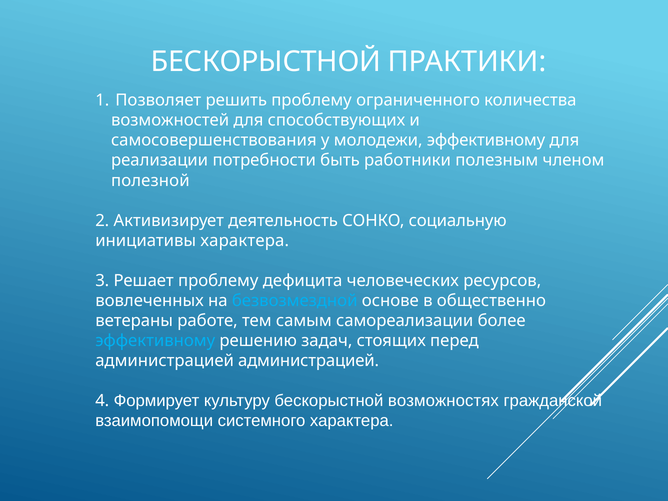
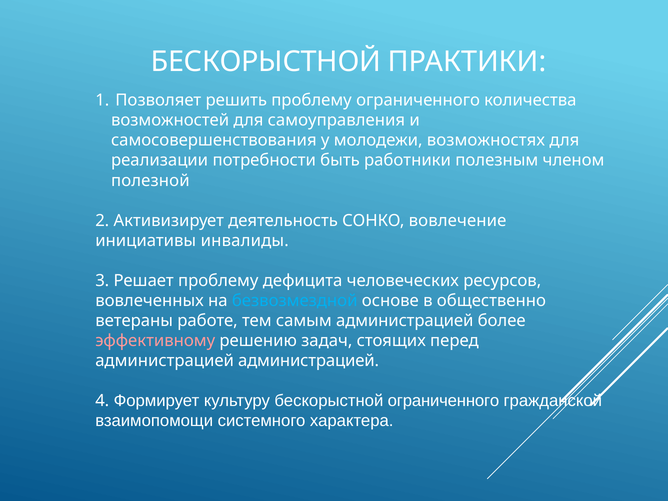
способствующих: способствующих -> самоуправления
молодежи эффективному: эффективному -> возможностях
социальную: социальную -> вовлечение
инициативы характера: характера -> инвалиды
самым самореализации: самореализации -> администрацией
эффективному at (155, 341) colour: light blue -> pink
бескорыстной возможностях: возможностях -> ограниченного
